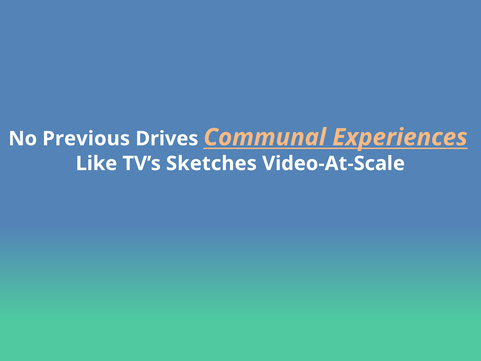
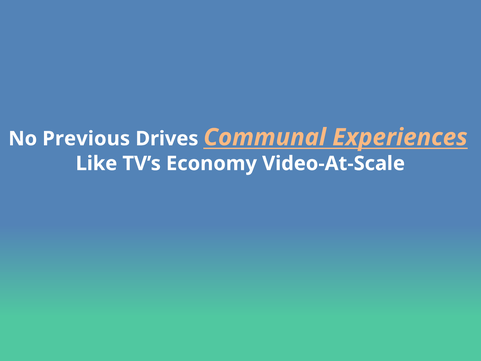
Sketches: Sketches -> Economy
